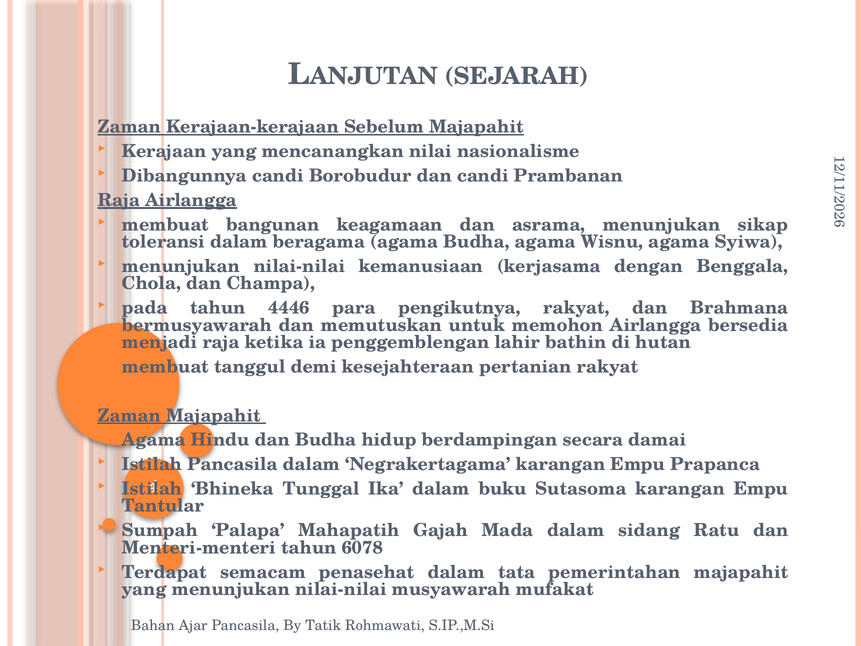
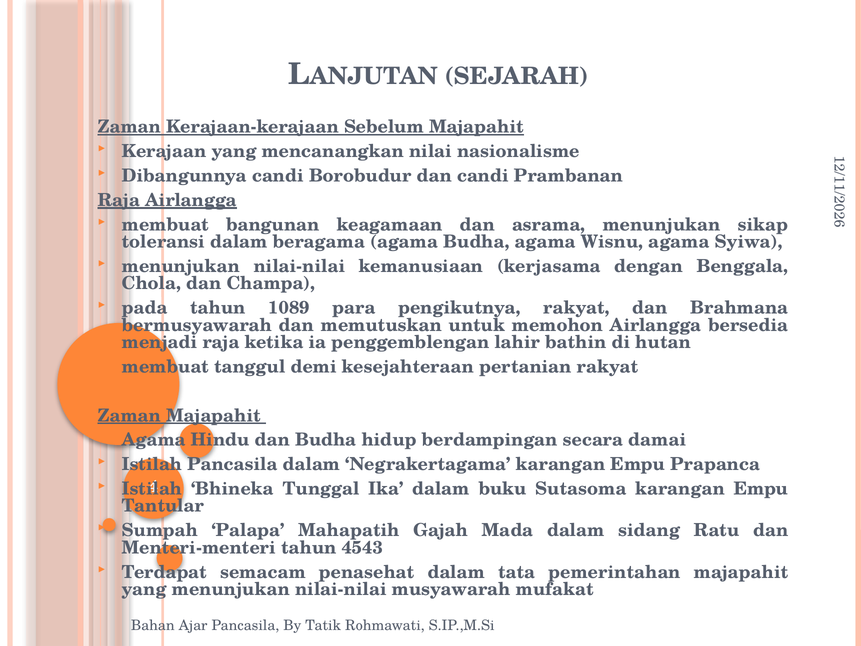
4446: 4446 -> 1089
6078: 6078 -> 4543
